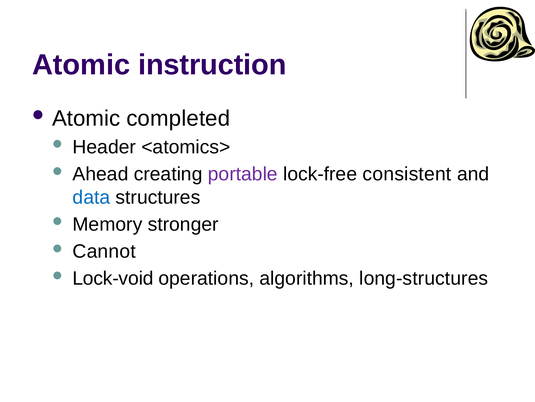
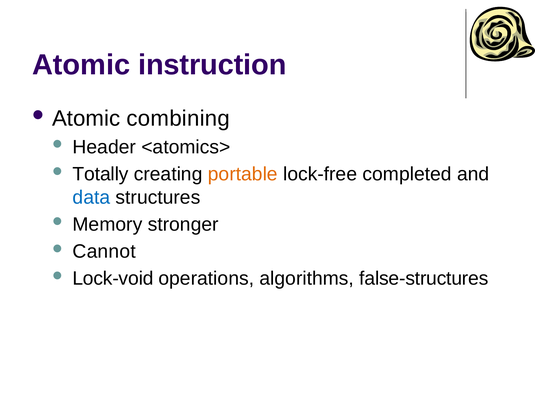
completed: completed -> combining
Ahead: Ahead -> Totally
portable colour: purple -> orange
consistent: consistent -> completed
long-structures: long-structures -> false-structures
